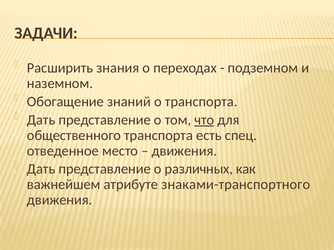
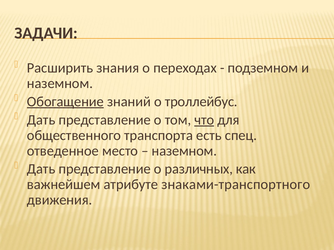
Обогащение underline: none -> present
о транспорта: транспорта -> троллейбус
движения at (184, 151): движения -> наземном
